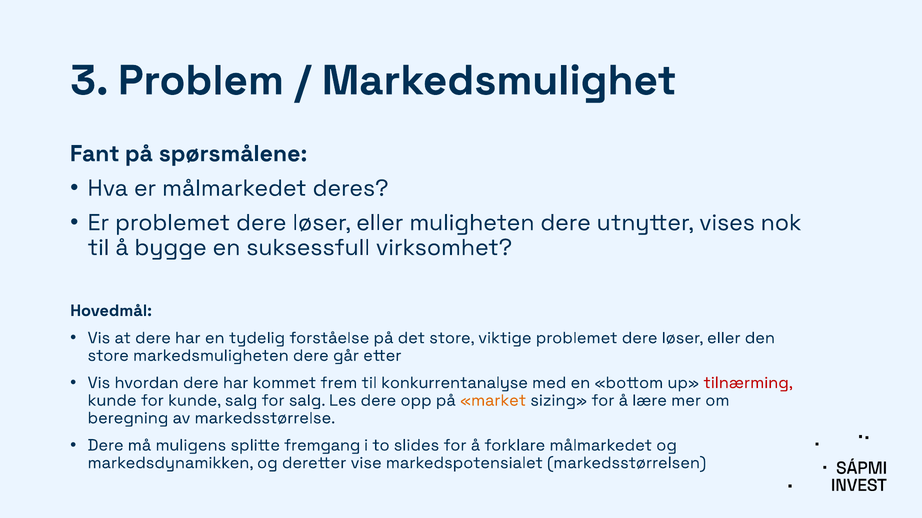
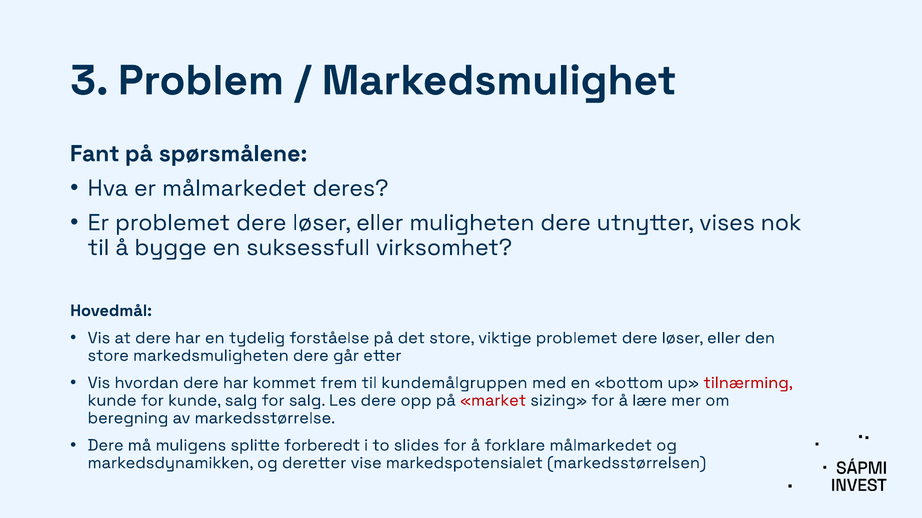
konkurrentanalyse: konkurrentanalyse -> kundemålgruppen
market colour: orange -> red
fremgang: fremgang -> forberedt
